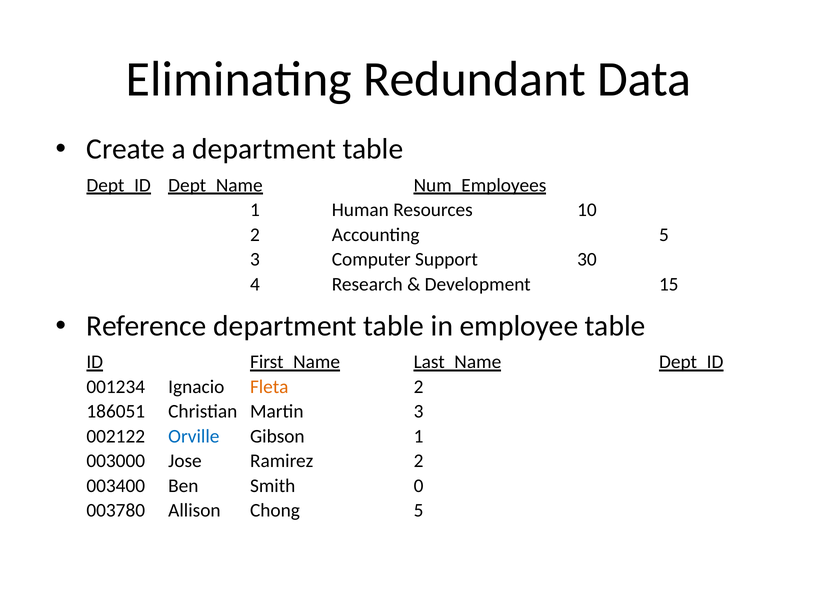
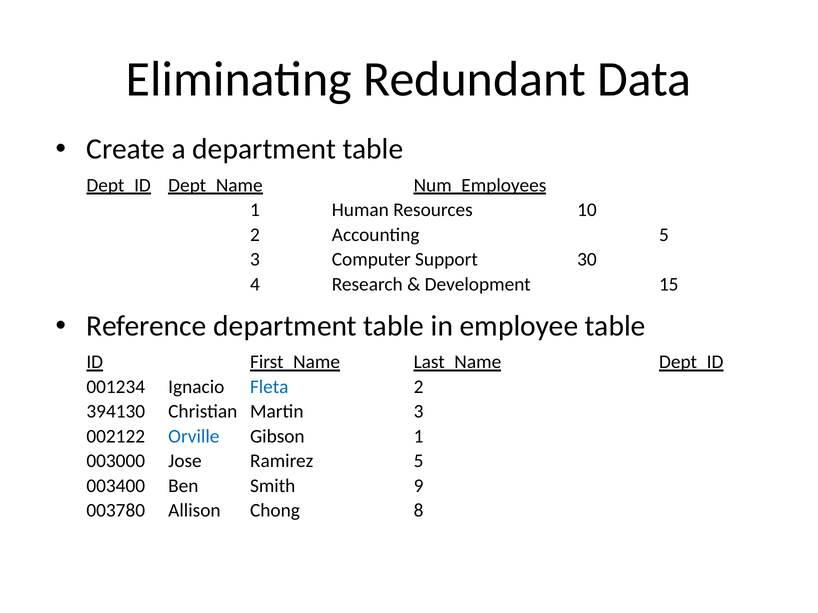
Fleta colour: orange -> blue
186051: 186051 -> 394130
Ramirez 2: 2 -> 5
0: 0 -> 9
Chong 5: 5 -> 8
